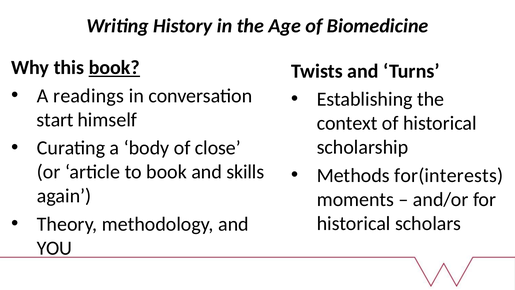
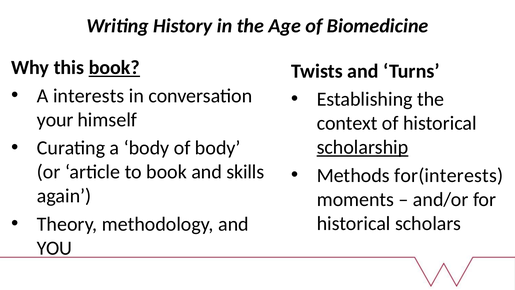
readings: readings -> interests
start: start -> your
of close: close -> body
scholarship underline: none -> present
